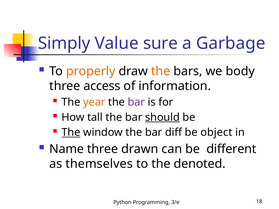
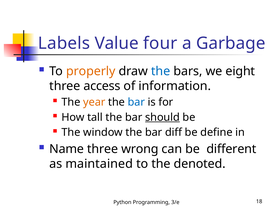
Simply: Simply -> Labels
sure: sure -> four
the at (161, 71) colour: orange -> blue
body: body -> eight
bar at (136, 102) colour: purple -> blue
The at (71, 133) underline: present -> none
object: object -> define
drawn: drawn -> wrong
themselves: themselves -> maintained
